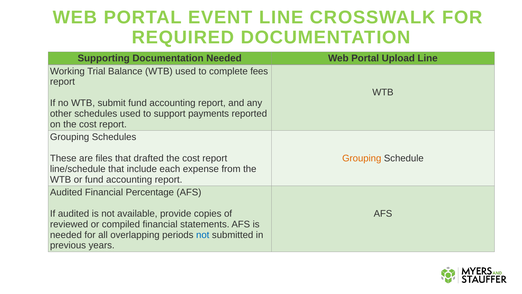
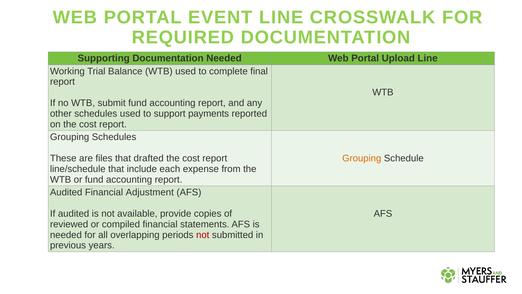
fees: fees -> final
Percentage: Percentage -> Adjustment
not at (203, 235) colour: blue -> red
